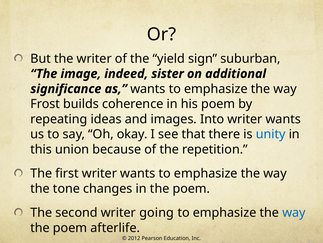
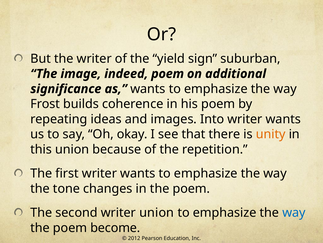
indeed sister: sister -> poem
unity colour: blue -> orange
writer going: going -> union
afterlife: afterlife -> become
